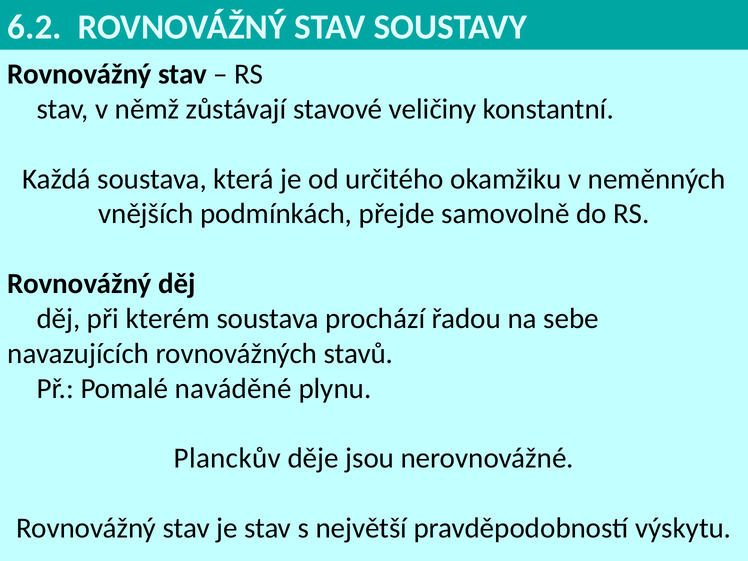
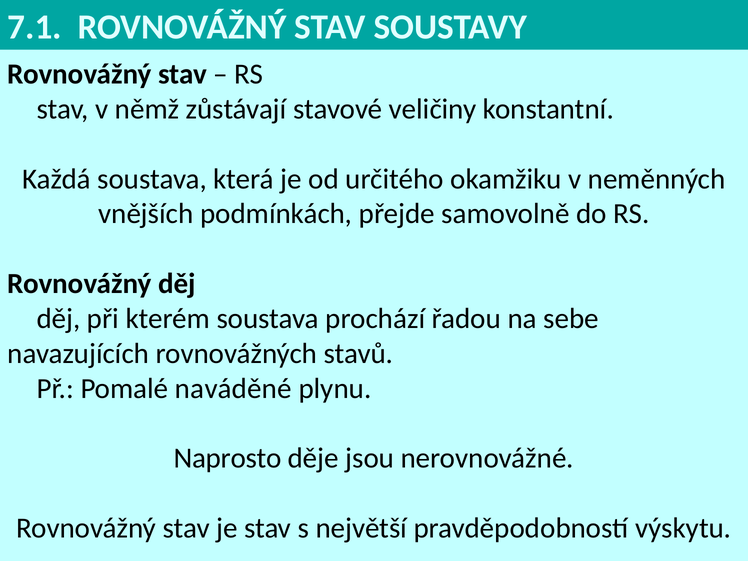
6.2: 6.2 -> 7.1
Planckův: Planckův -> Naprosto
